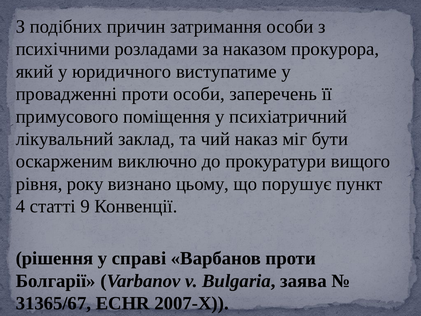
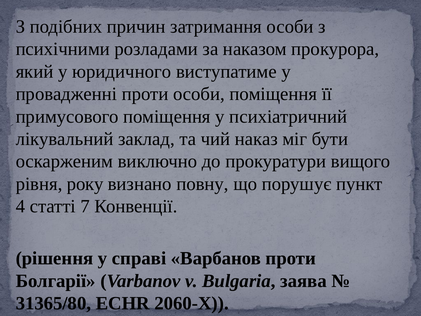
особи заперечень: заперечень -> поміщення
цьому: цьому -> повну
9: 9 -> 7
31365/67: 31365/67 -> 31365/80
2007-X: 2007-X -> 2060-X
